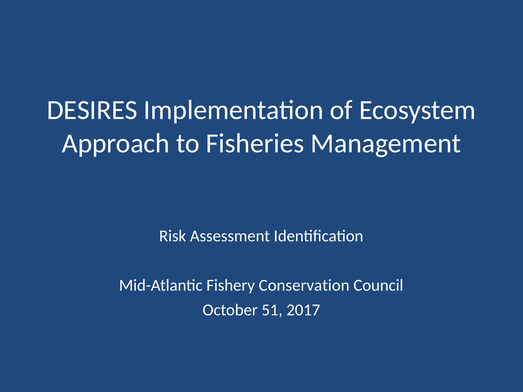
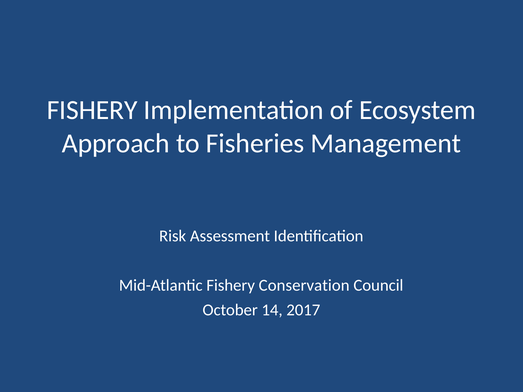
DESIRES at (92, 110): DESIRES -> FISHERY
51: 51 -> 14
